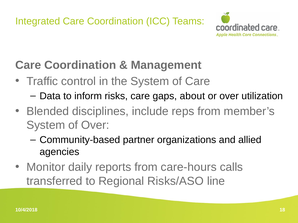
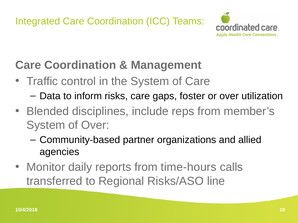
about: about -> foster
care-hours: care-hours -> time-hours
